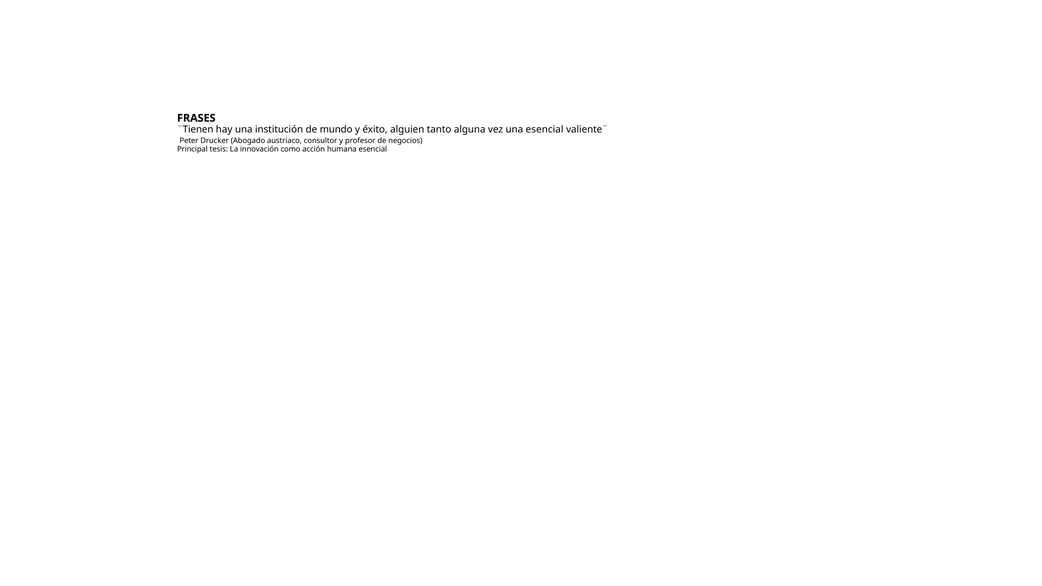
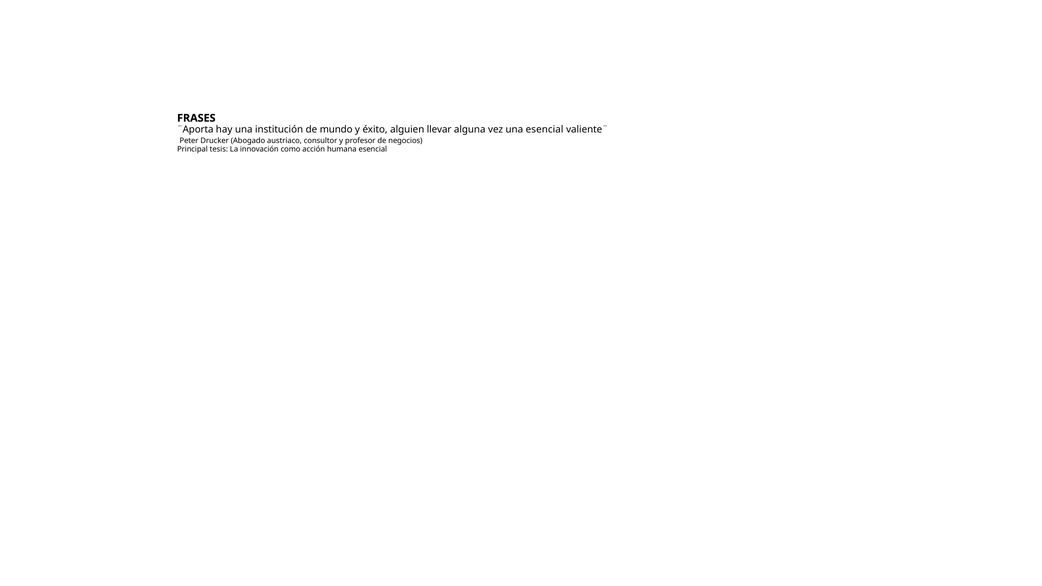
¨Tienen: ¨Tienen -> ¨Aporta
tanto: tanto -> llevar
